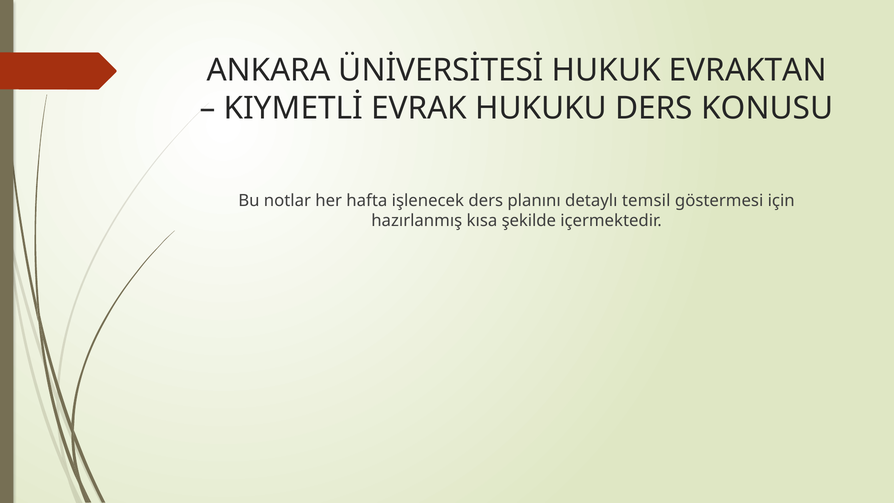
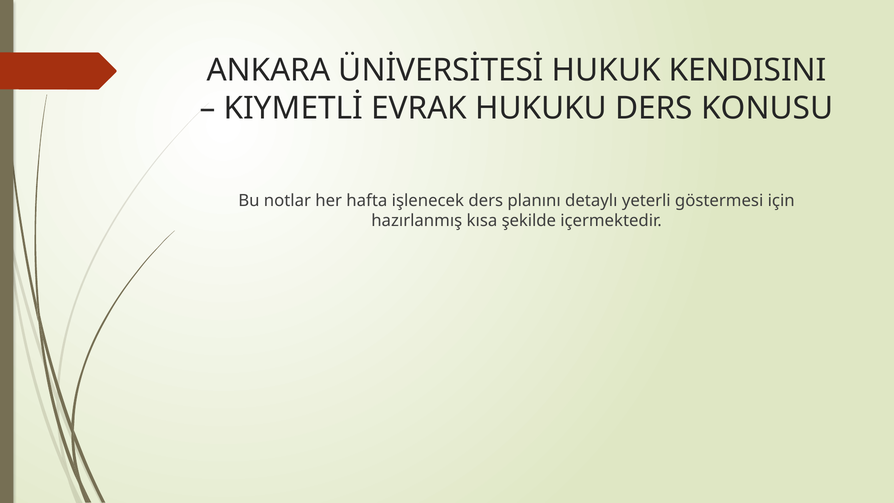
EVRAKTAN: EVRAKTAN -> KENDISINI
temsil: temsil -> yeterli
